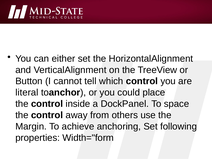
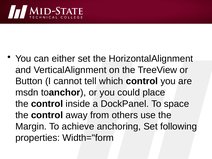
literal: literal -> msdn
